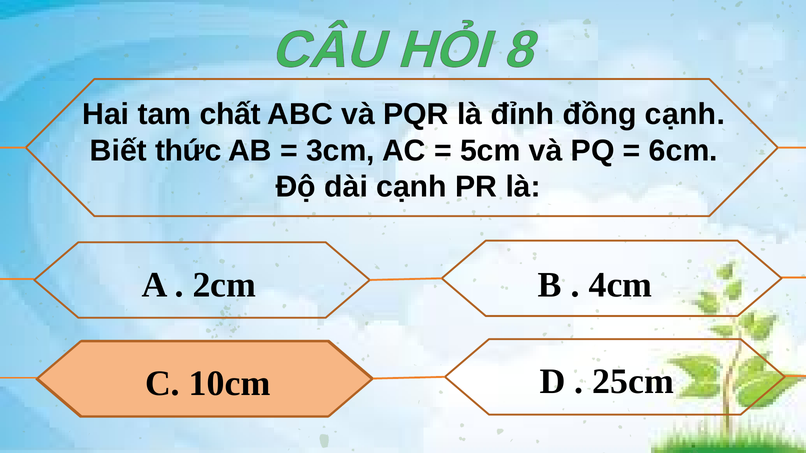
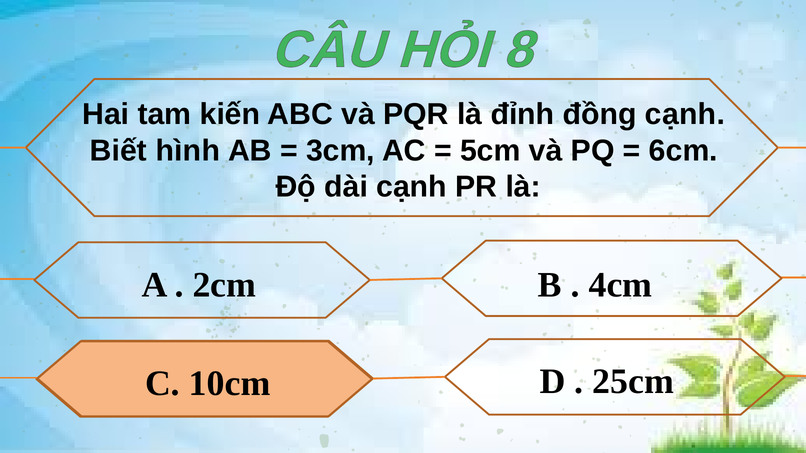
chất: chất -> kiến
thức: thức -> hình
